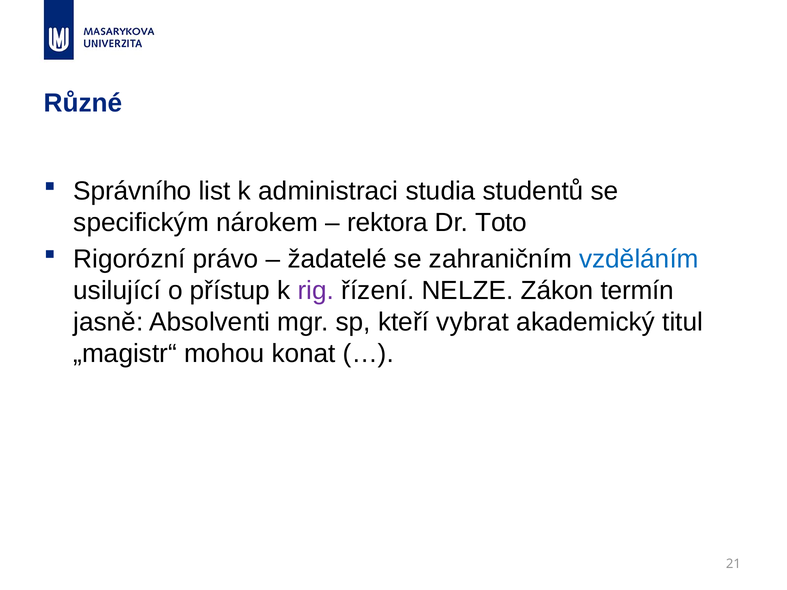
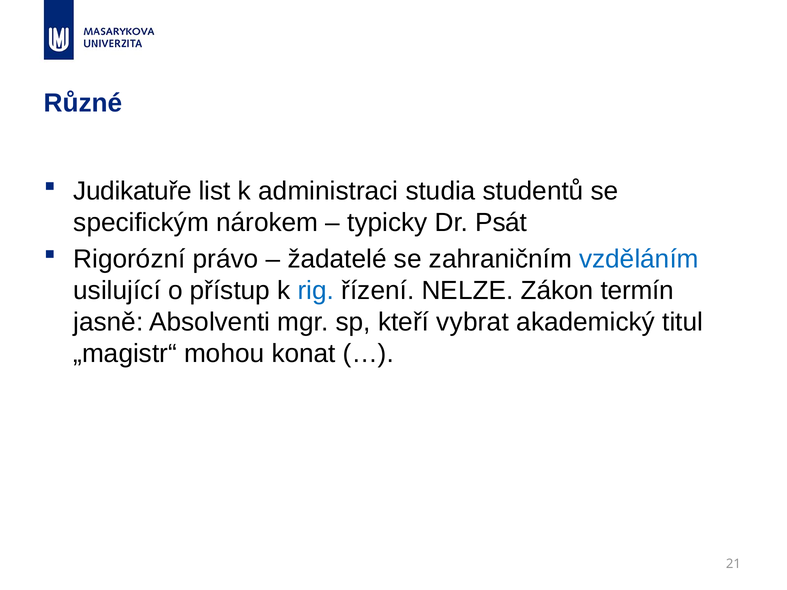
Správního: Správního -> Judikatuře
rektora: rektora -> typicky
Toto: Toto -> Psát
rig colour: purple -> blue
